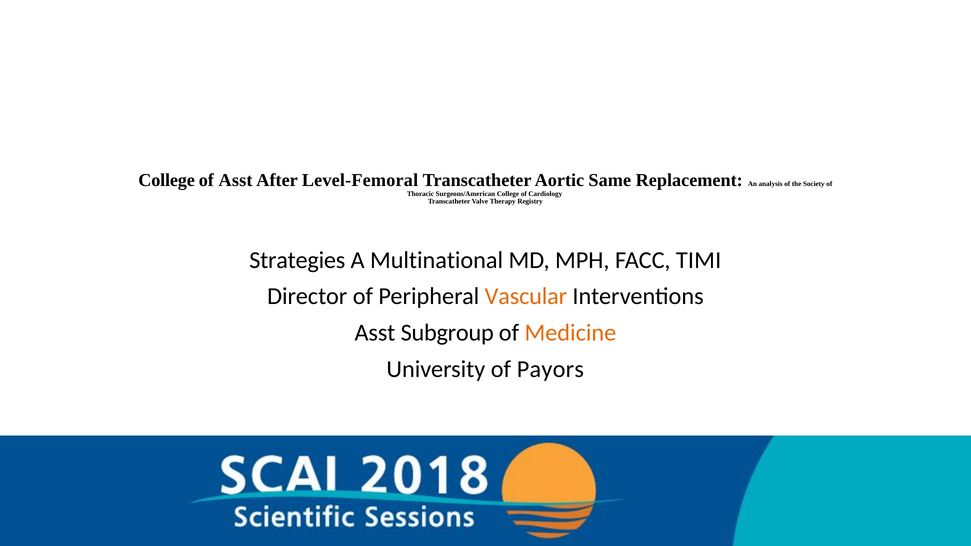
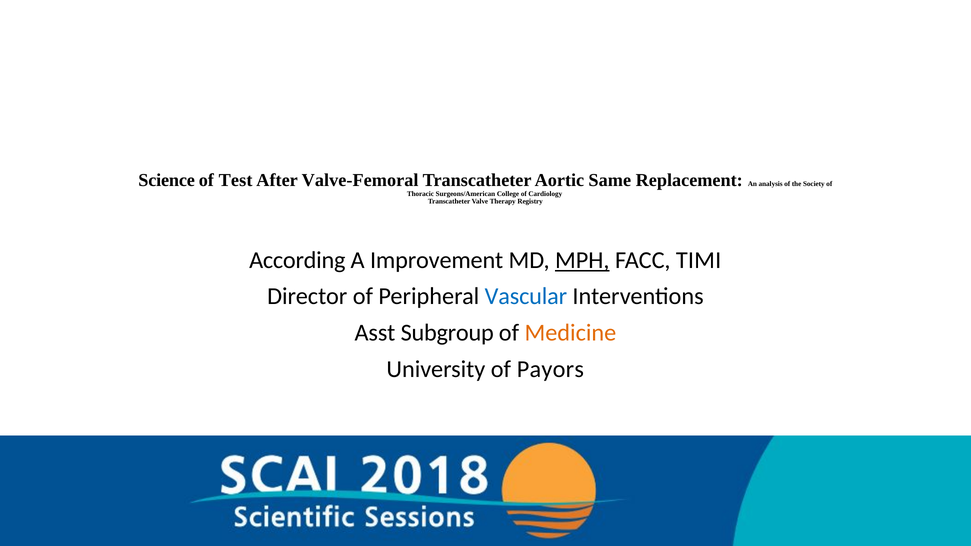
College at (167, 180): College -> Science
of Asst: Asst -> Test
Level-Femoral: Level-Femoral -> Valve-Femoral
Strategies: Strategies -> According
Multinational: Multinational -> Improvement
MPH underline: none -> present
Vascular colour: orange -> blue
